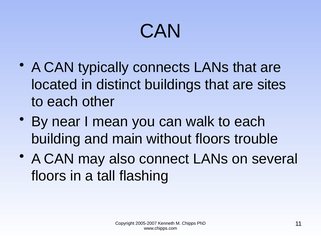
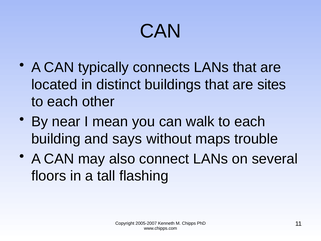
main: main -> says
without floors: floors -> maps
